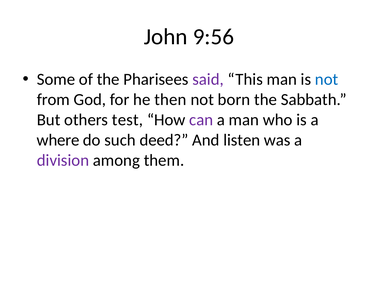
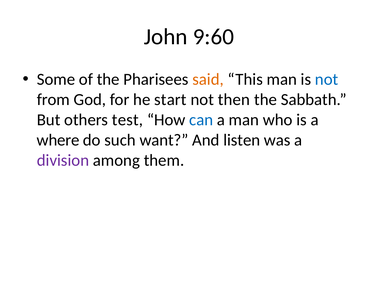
9:56: 9:56 -> 9:60
said colour: purple -> orange
then: then -> start
born: born -> then
can colour: purple -> blue
deed: deed -> want
